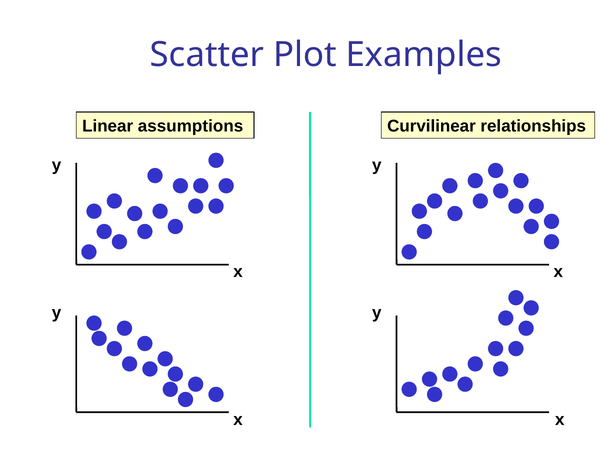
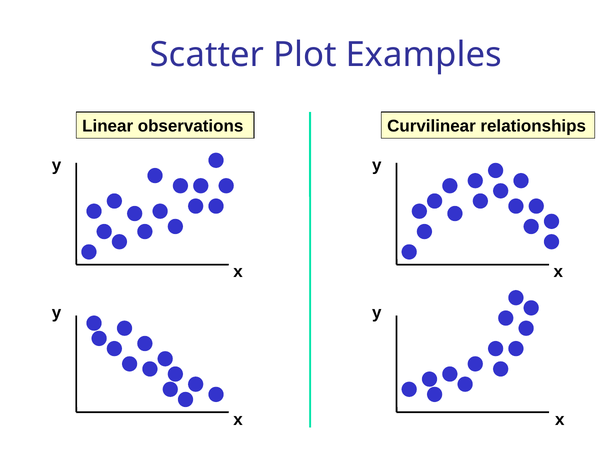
assumptions: assumptions -> observations
